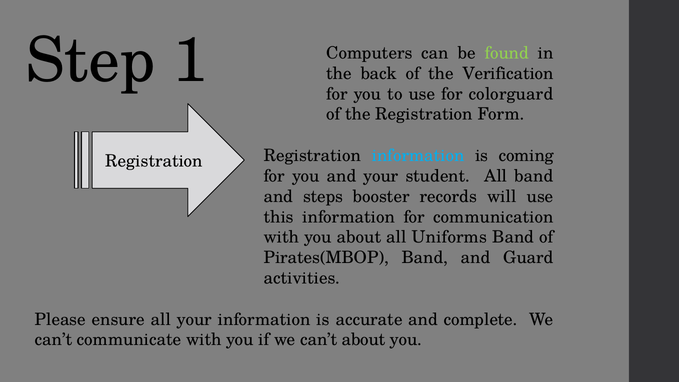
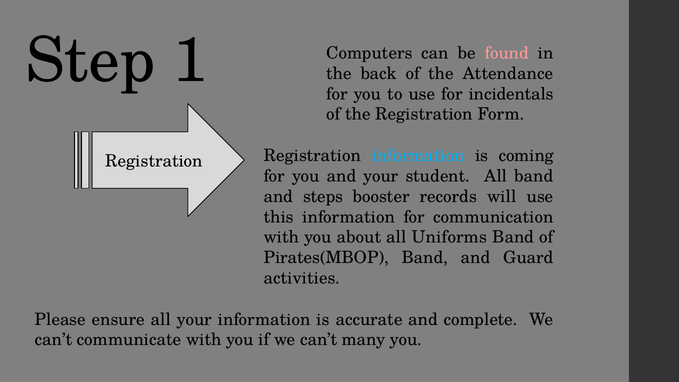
found colour: light green -> pink
Verification: Verification -> Attendance
colorguard: colorguard -> incidentals
can’t about: about -> many
